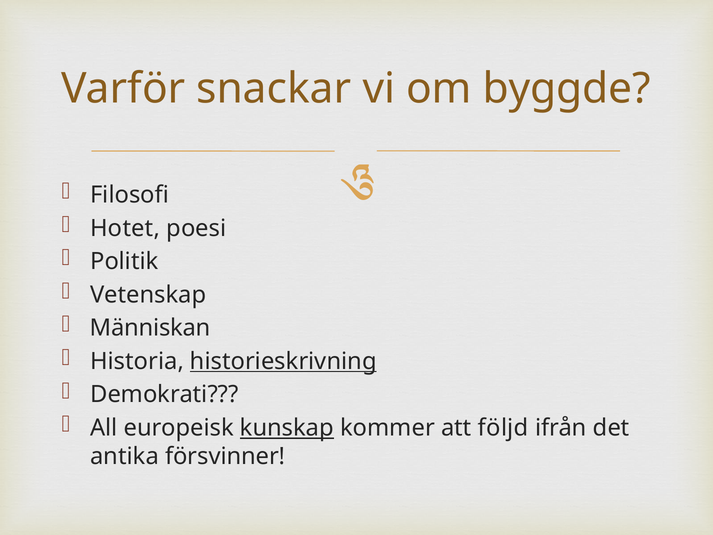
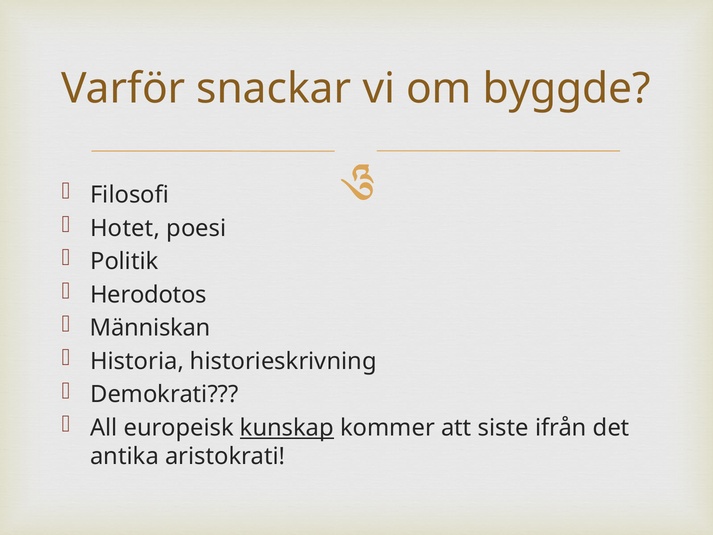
Vetenskap: Vetenskap -> Herodotos
historieskrivning underline: present -> none
följd: följd -> siste
försvinner: försvinner -> aristokrati
